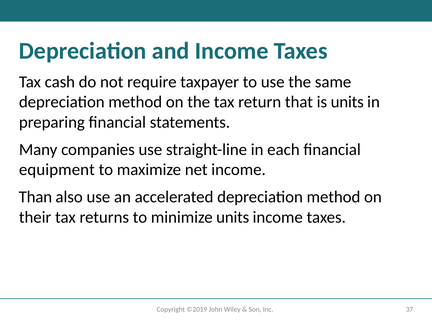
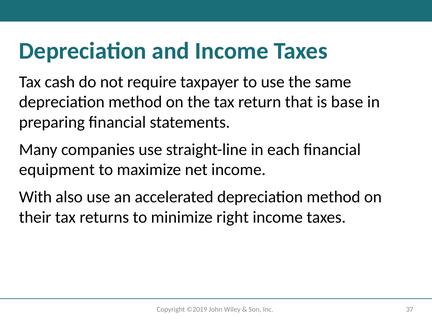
is units: units -> base
Than: Than -> With
minimize units: units -> right
